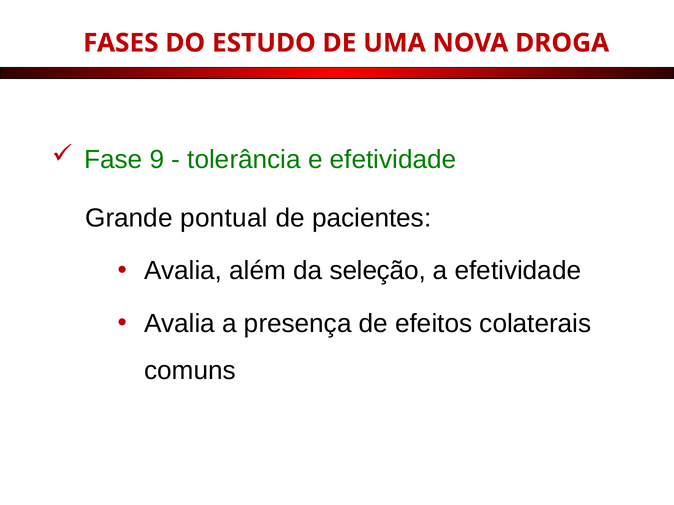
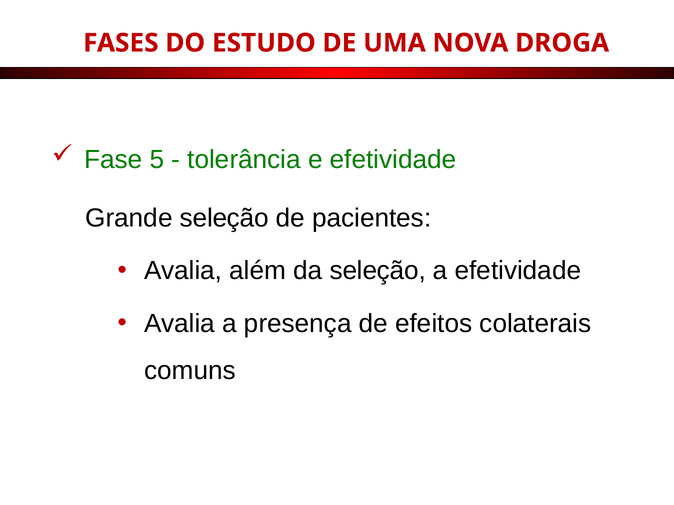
9: 9 -> 5
Grande pontual: pontual -> seleção
